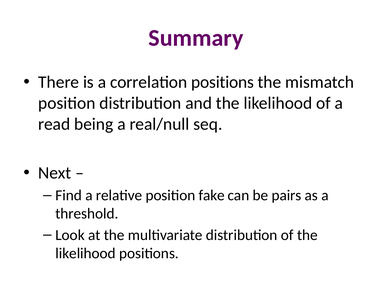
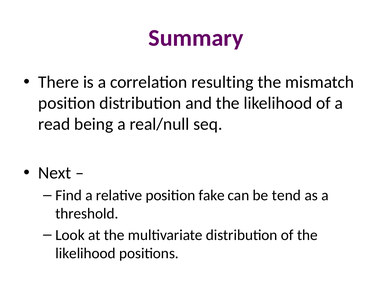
correlation positions: positions -> resulting
pairs: pairs -> tend
